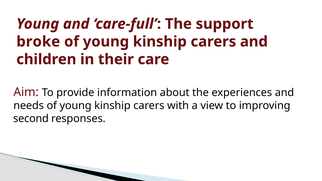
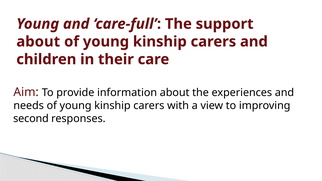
broke at (38, 42): broke -> about
